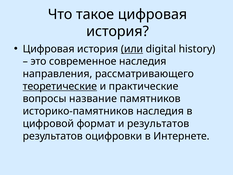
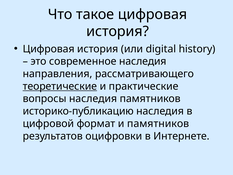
или underline: present -> none
вопросы название: название -> наследия
историко-памятников: историко-памятников -> историко-публикацию
и результатов: результатов -> памятников
